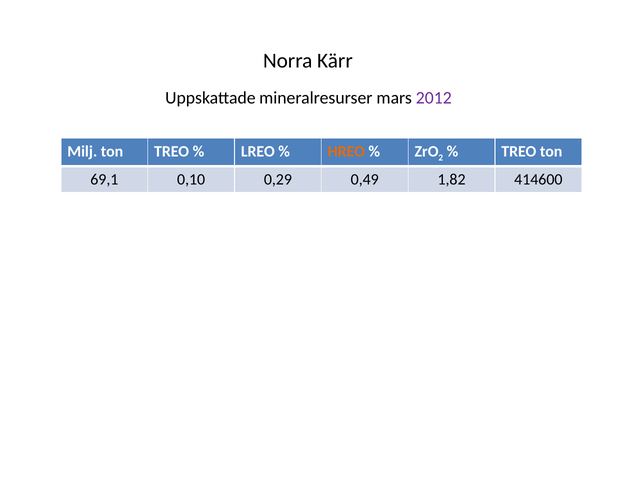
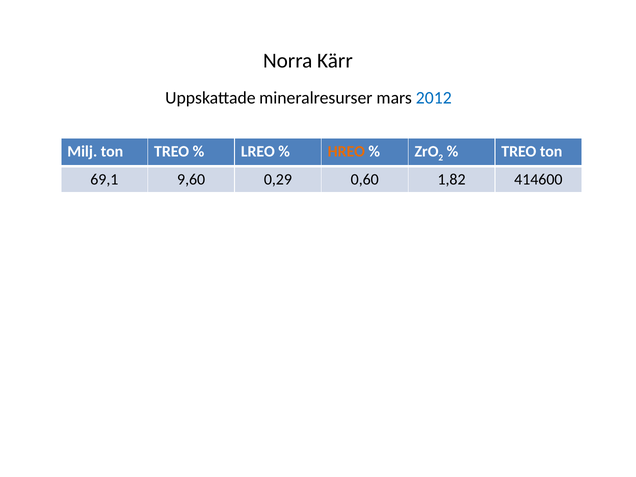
2012 colour: purple -> blue
0,10: 0,10 -> 9,60
0,49: 0,49 -> 0,60
